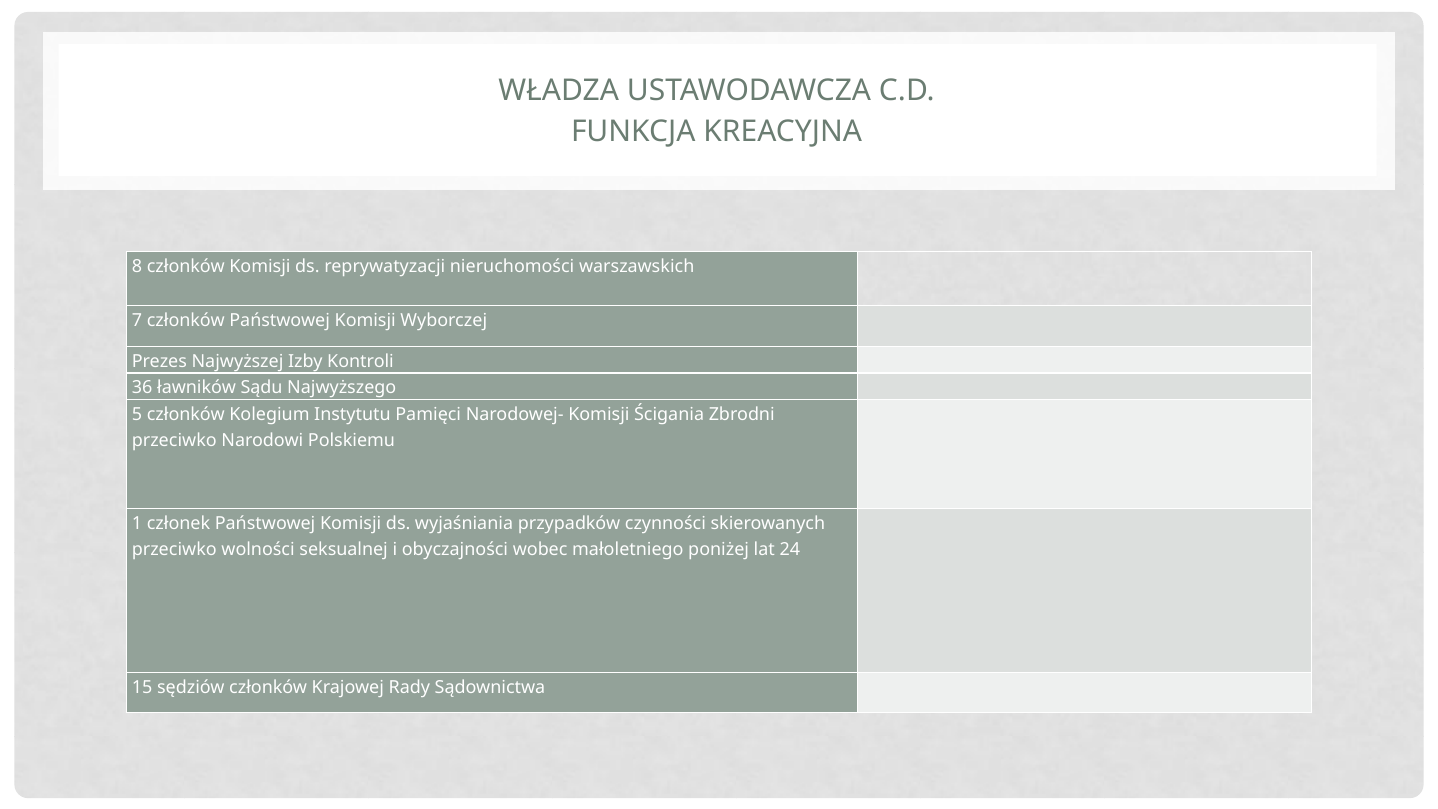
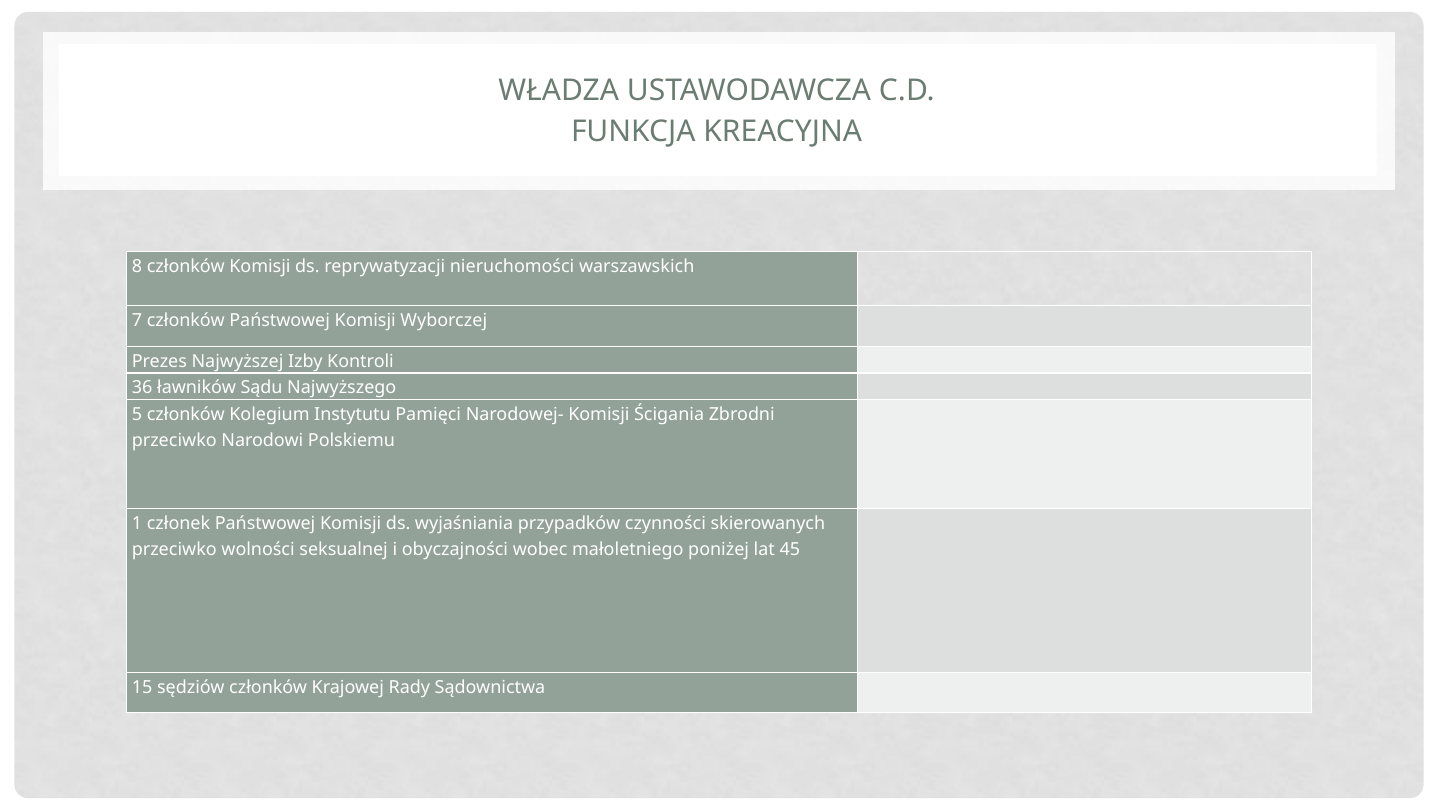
24: 24 -> 45
